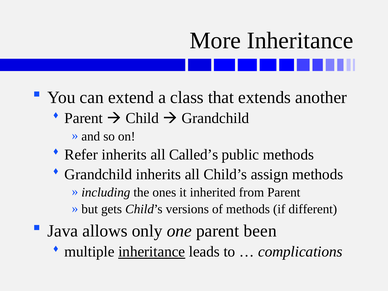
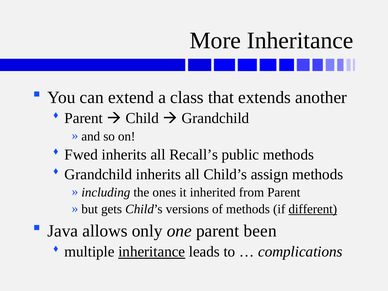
Refer: Refer -> Fwed
Called’s: Called’s -> Recall’s
different underline: none -> present
